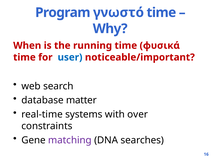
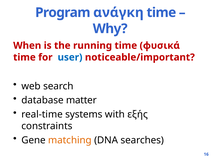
γνωστό: γνωστό -> ανάγκη
over: over -> εξής
matching colour: purple -> orange
